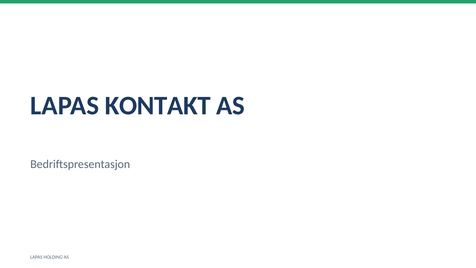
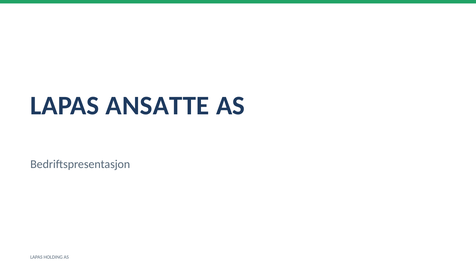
KONTAKT: KONTAKT -> ANSATTE
